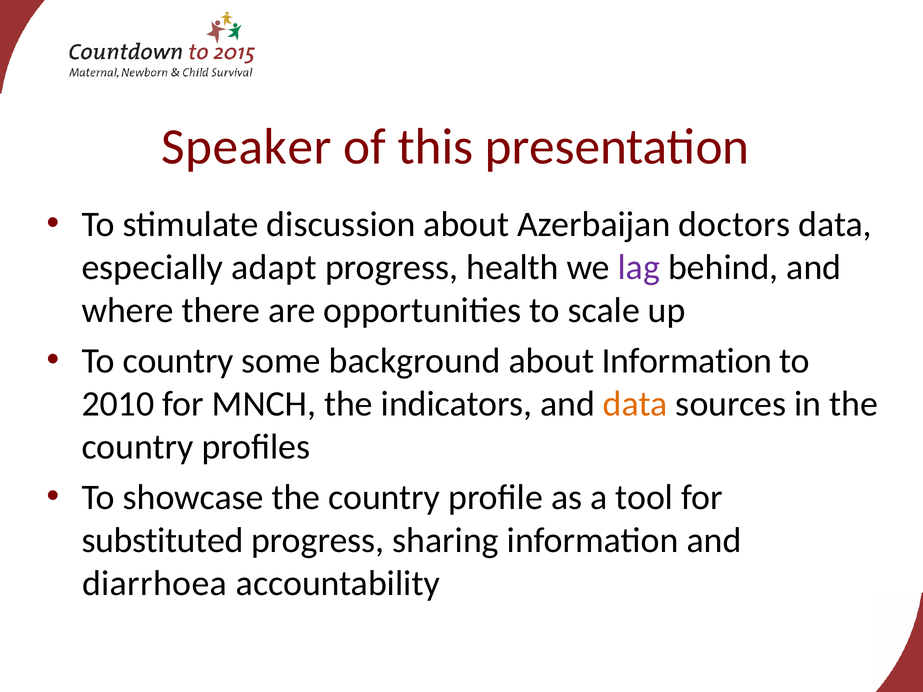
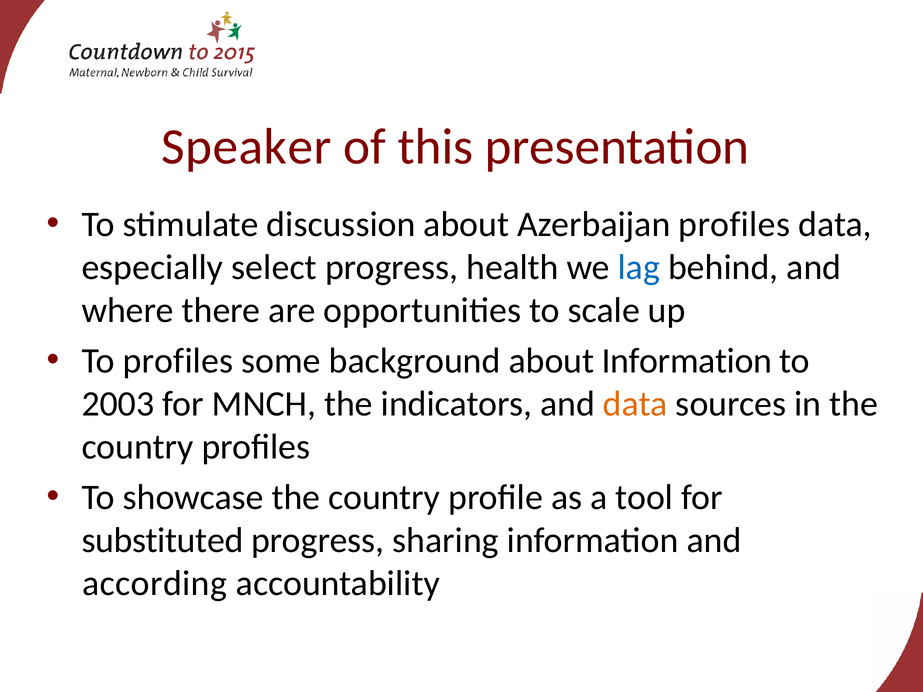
Azerbaijan doctors: doctors -> profiles
adapt: adapt -> select
lag colour: purple -> blue
To country: country -> profiles
2010: 2010 -> 2003
diarrhoea: diarrhoea -> according
